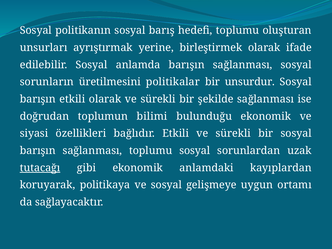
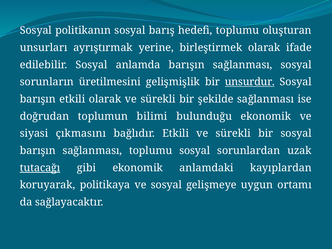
politikalar: politikalar -> gelişmişlik
unsurdur underline: none -> present
özellikleri: özellikleri -> çıkmasını
